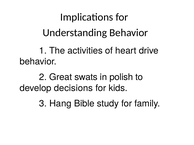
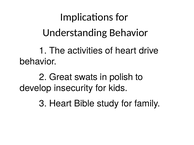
decisions: decisions -> insecurity
3 Hang: Hang -> Heart
